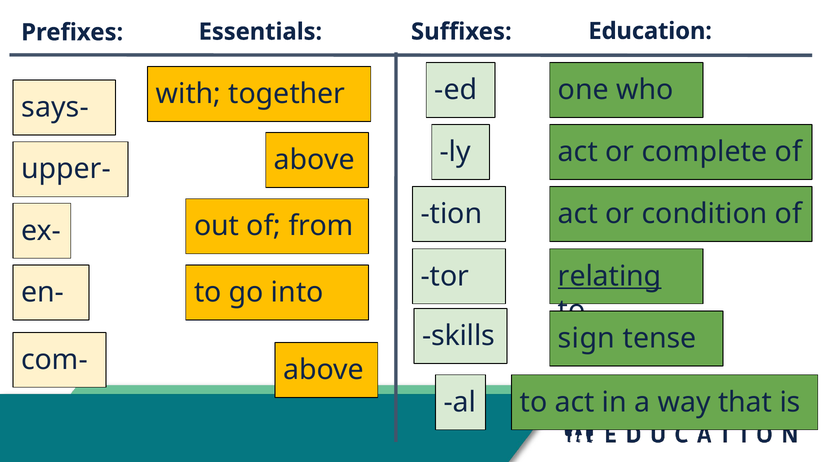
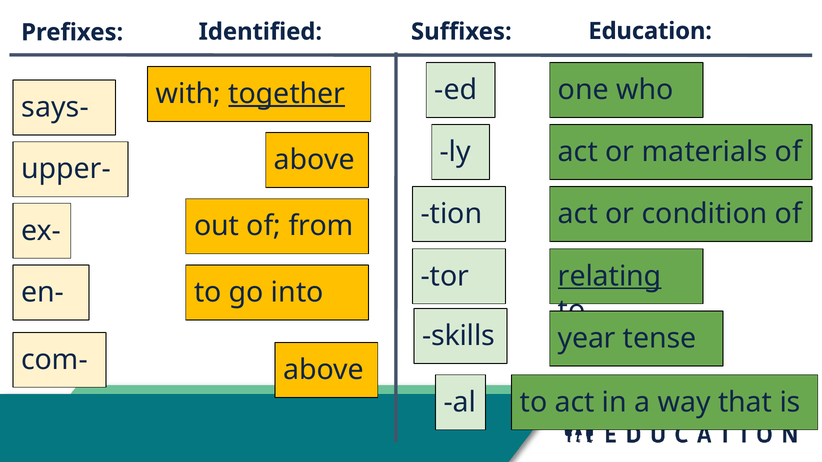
Essentials: Essentials -> Identified
together underline: none -> present
complete: complete -> materials
sign: sign -> year
